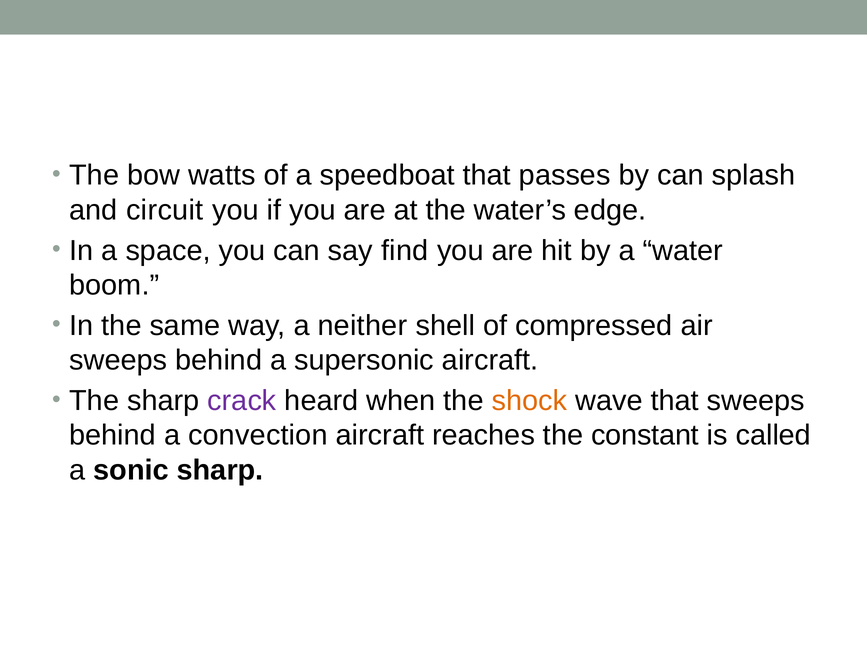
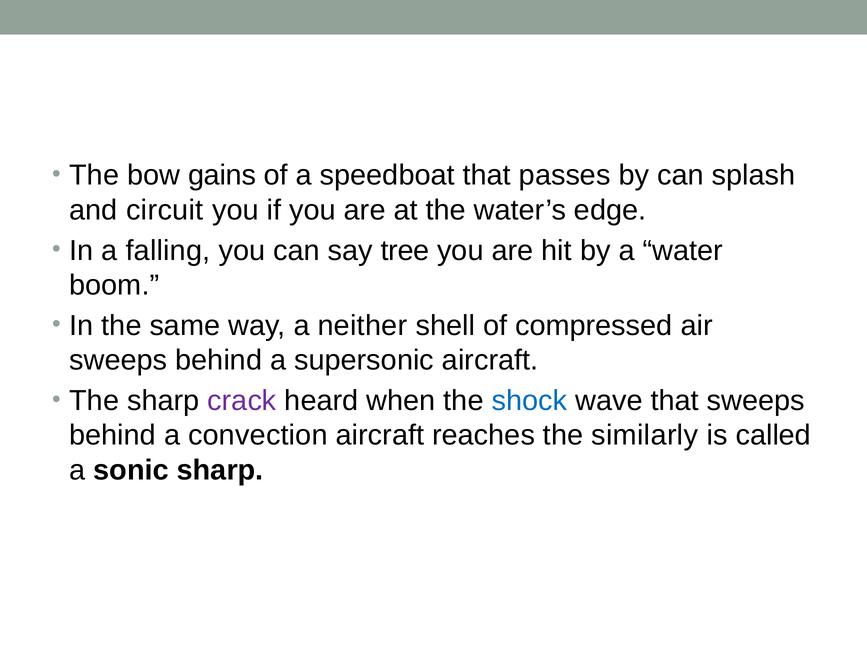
watts: watts -> gains
space: space -> falling
find: find -> tree
shock colour: orange -> blue
constant: constant -> similarly
